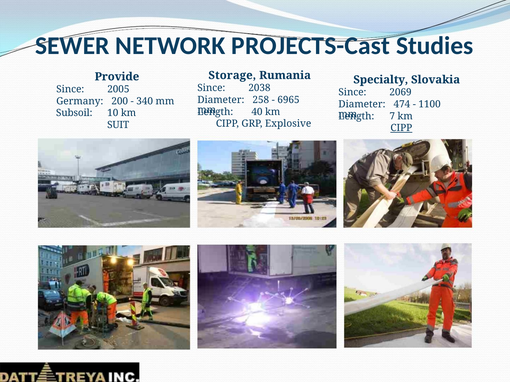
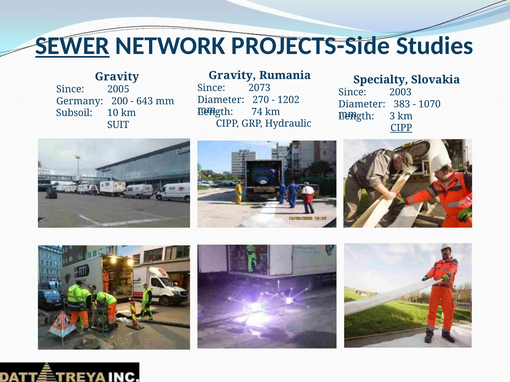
SEWER underline: none -> present
PROJECTS-Cast: PROJECTS-Cast -> PROJECTS-Side
Storage at (232, 75): Storage -> Gravity
Provide at (117, 77): Provide -> Gravity
2038: 2038 -> 2073
2069: 2069 -> 2003
258: 258 -> 270
6965: 6965 -> 1202
340: 340 -> 643
474: 474 -> 383
1100: 1100 -> 1070
40: 40 -> 74
7: 7 -> 3
Explosive: Explosive -> Hydraulic
